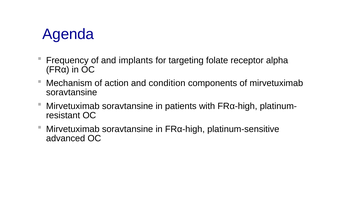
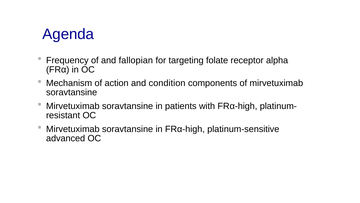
implants: implants -> fallopian
